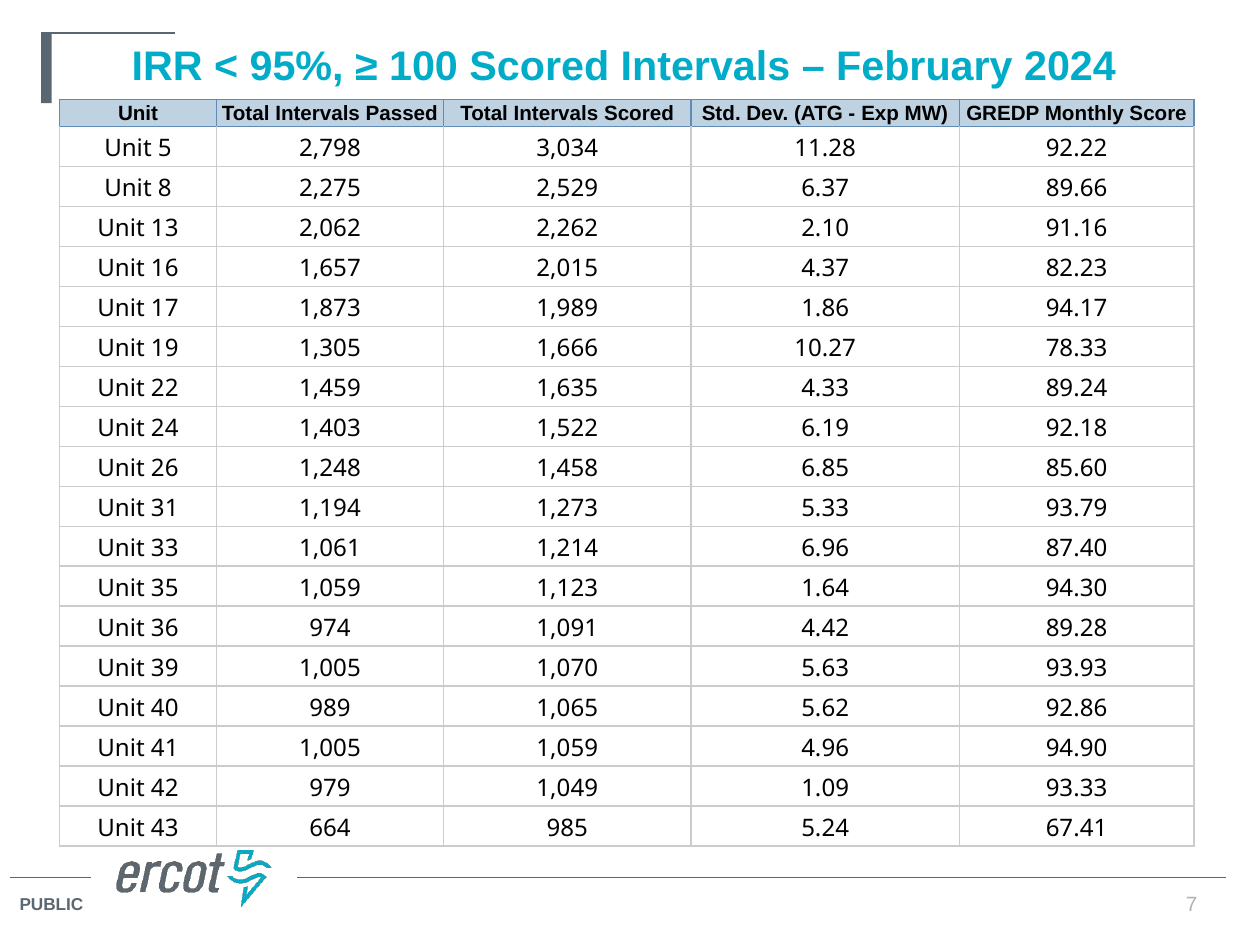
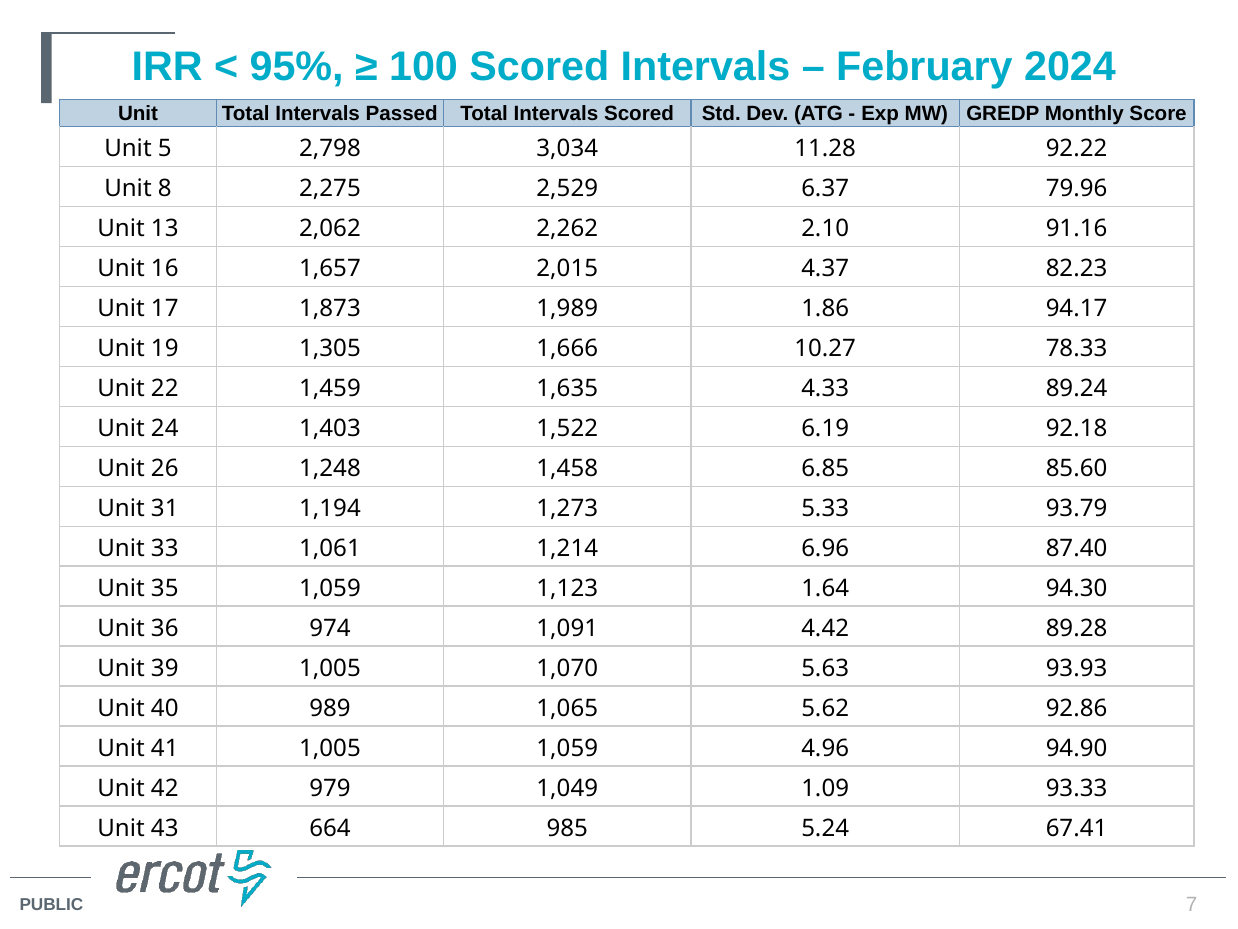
89.66: 89.66 -> 79.96
